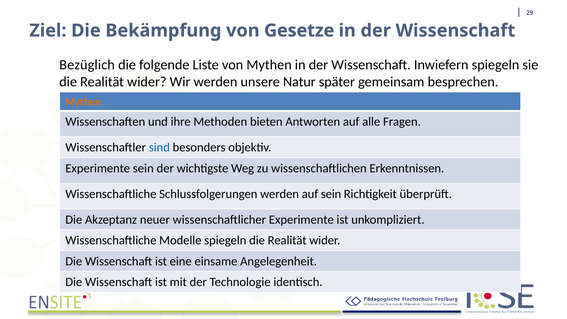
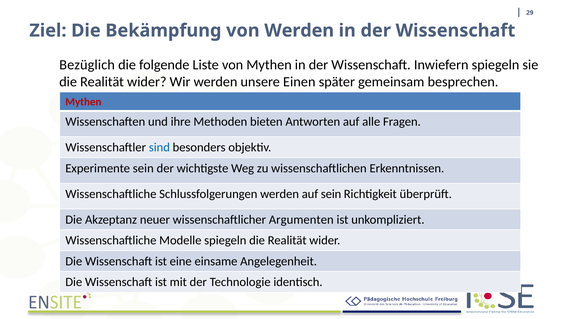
von Gesetze: Gesetze -> Werden
Natur: Natur -> Einen
Mythen at (83, 102) colour: orange -> red
wissenschaftlicher Experimente: Experimente -> Argumenten
